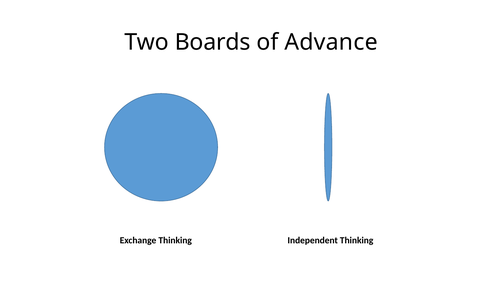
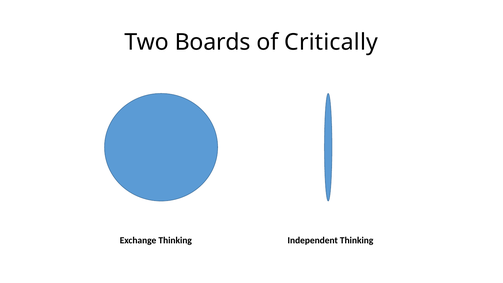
Advance: Advance -> Critically
